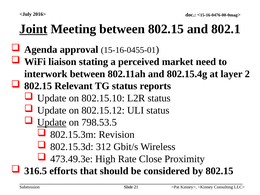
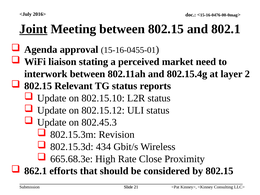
Update at (52, 122) underline: present -> none
798.53.5: 798.53.5 -> 802.45.3
312: 312 -> 434
473.49.3e: 473.49.3e -> 665.68.3e
316.5: 316.5 -> 862.1
